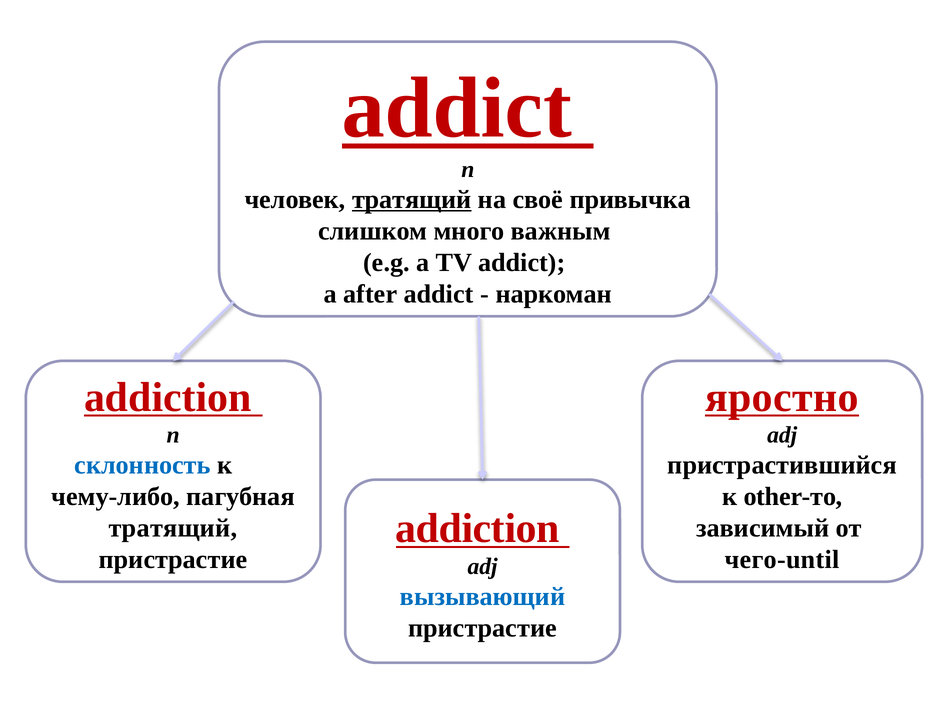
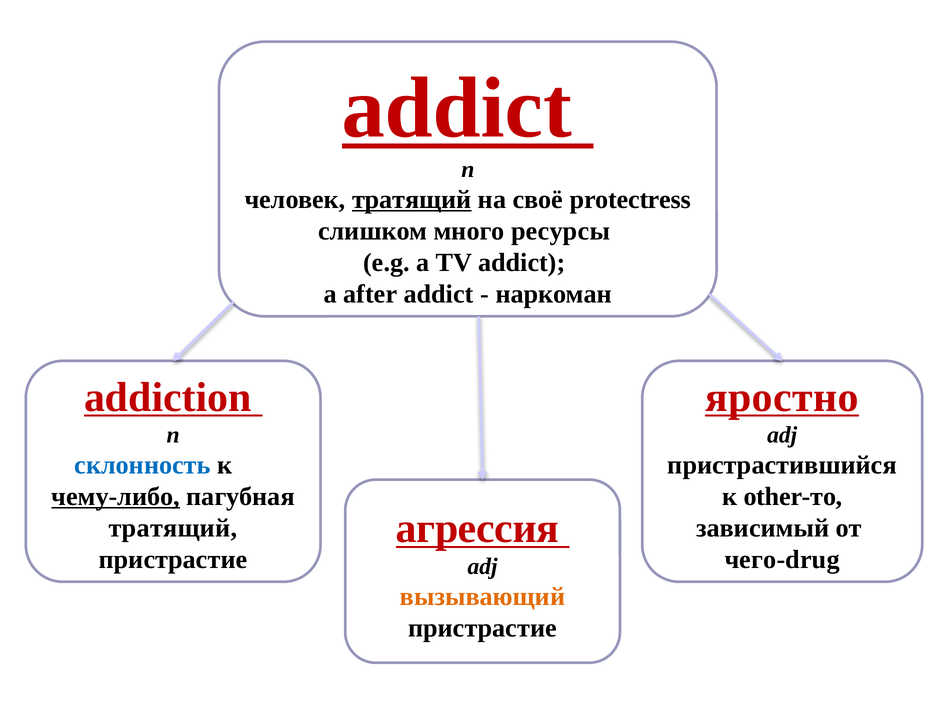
привычка: привычка -> protectress
важным: важным -> ресурсы
чему-либо underline: none -> present
addiction at (477, 529): addiction -> агрессия
чего-until: чего-until -> чего-drug
вызывающий colour: blue -> orange
